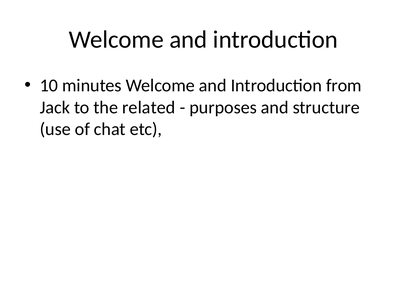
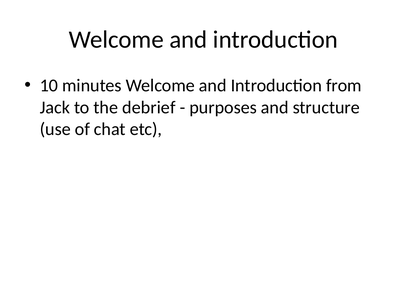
related: related -> debrief
